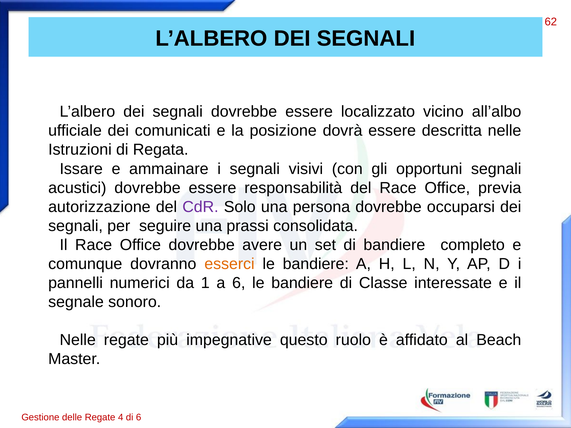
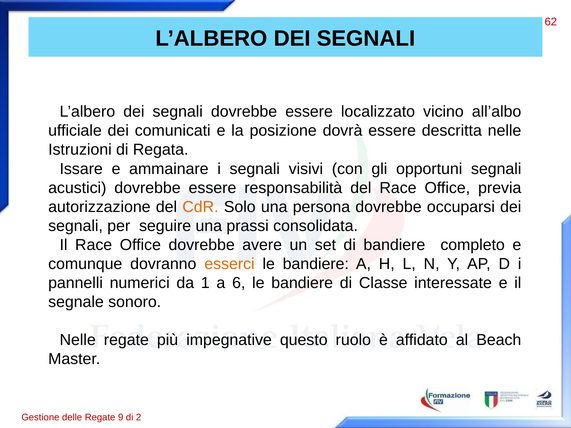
CdR colour: purple -> orange
4: 4 -> 9
di 6: 6 -> 2
